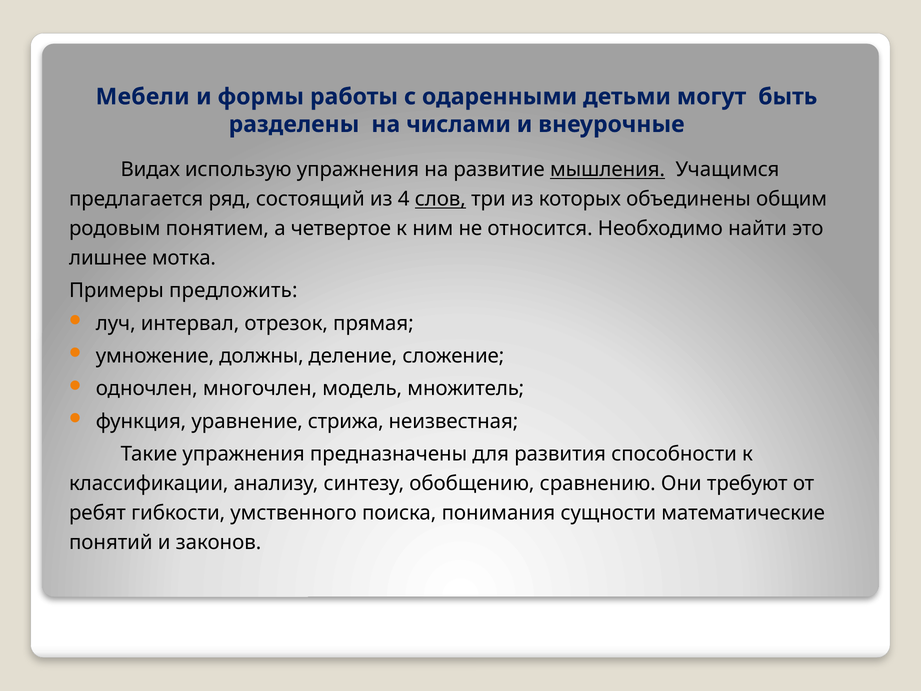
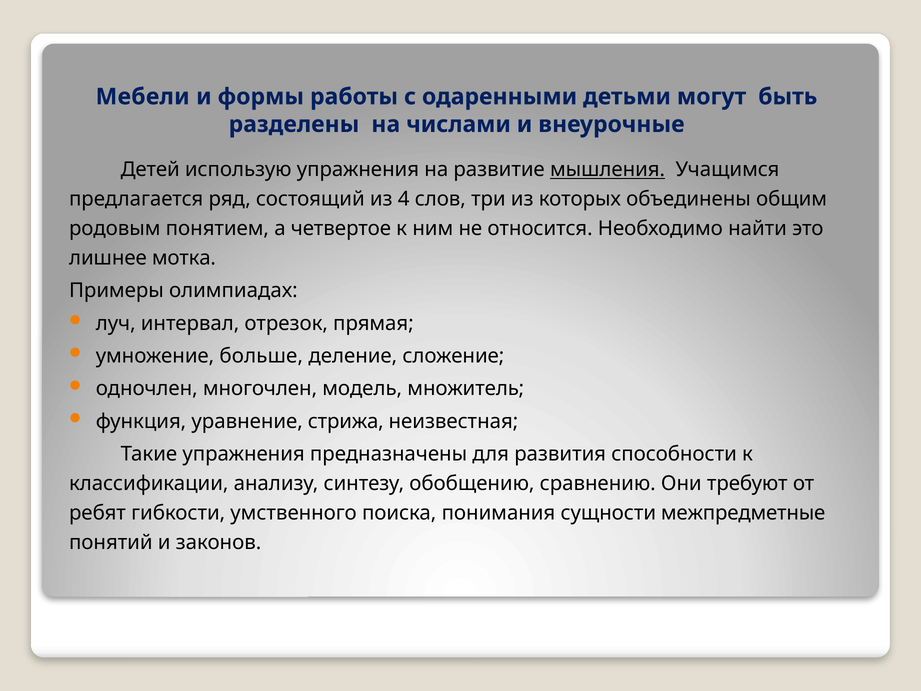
Видах: Видах -> Детей
слов underline: present -> none
предложить: предложить -> олимпиадах
должны: должны -> больше
математические: математические -> межпредметные
